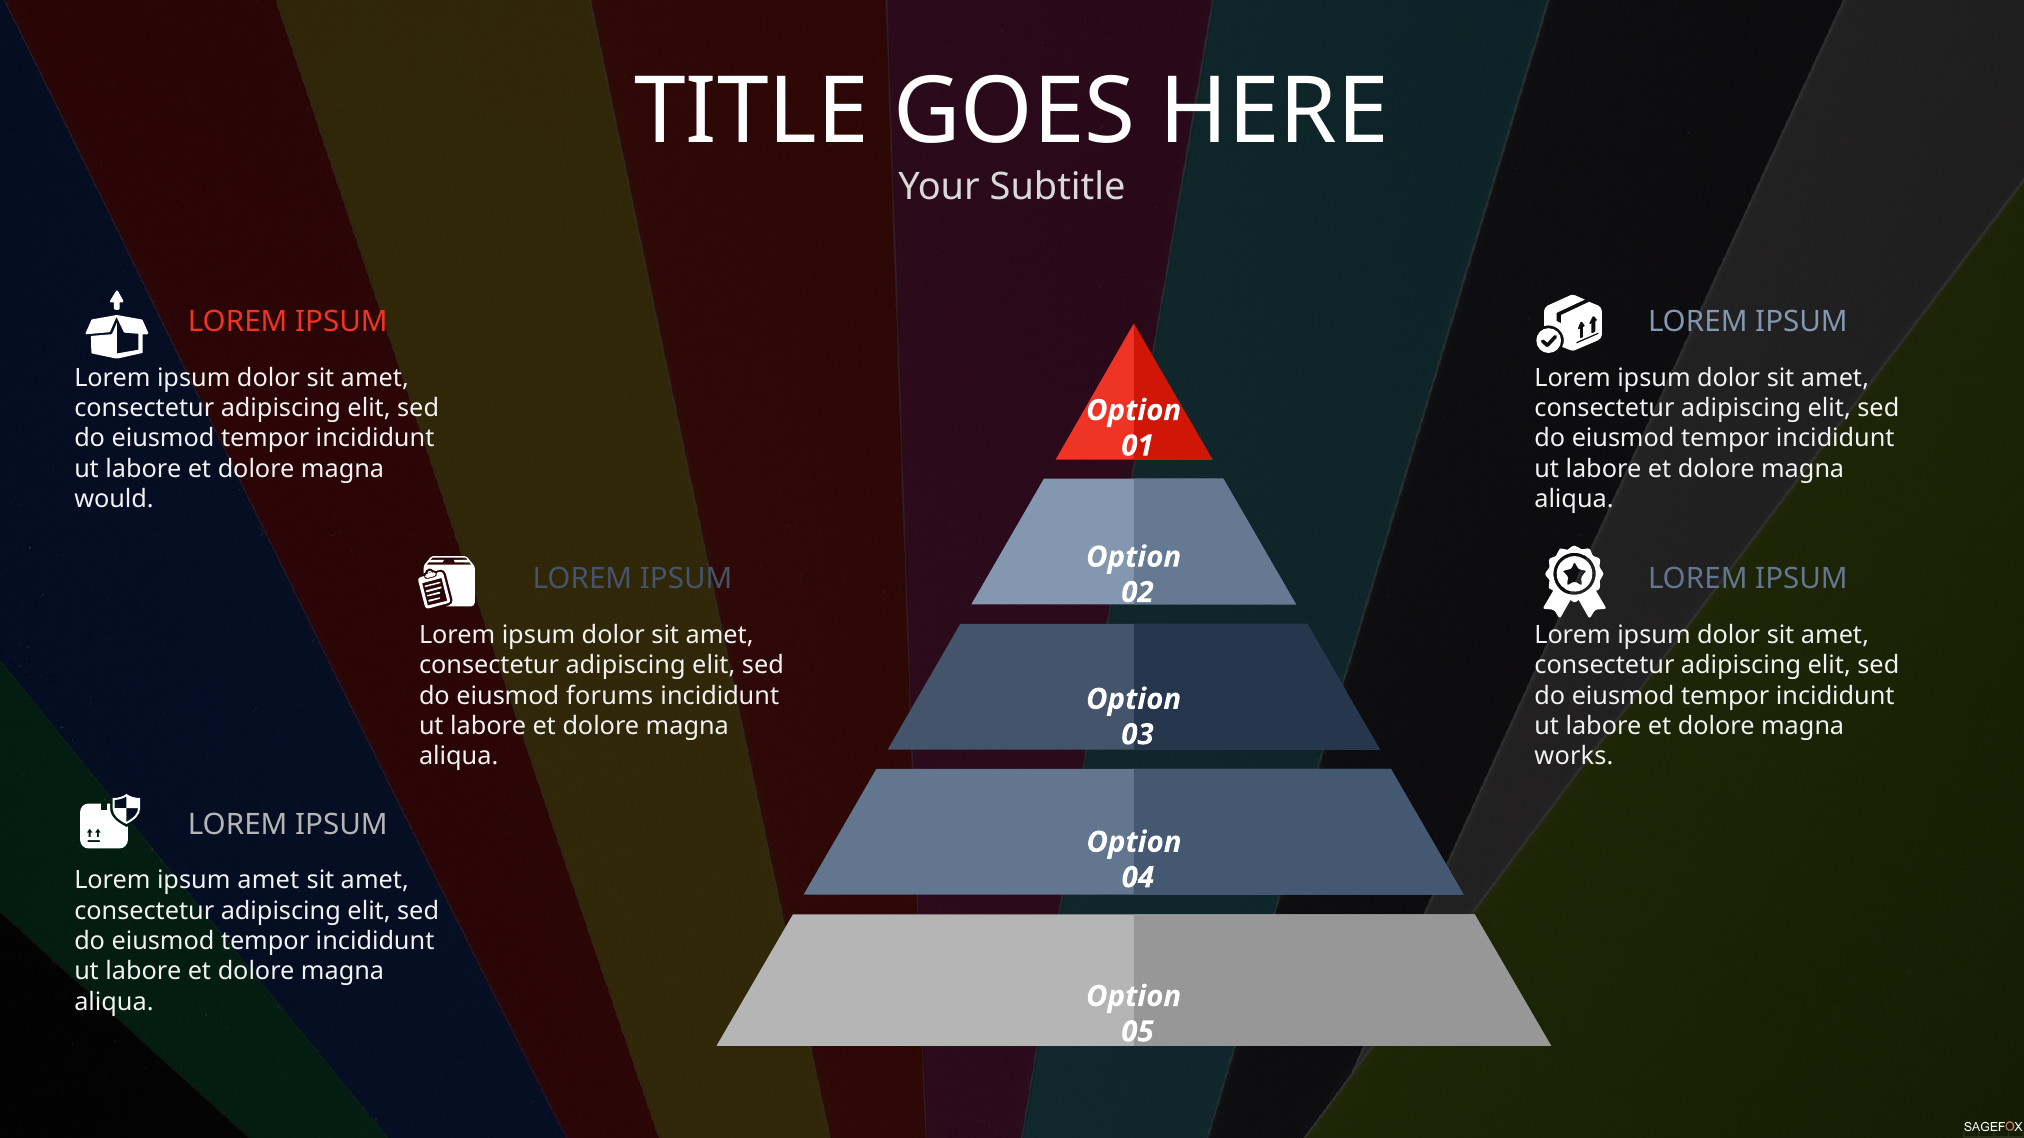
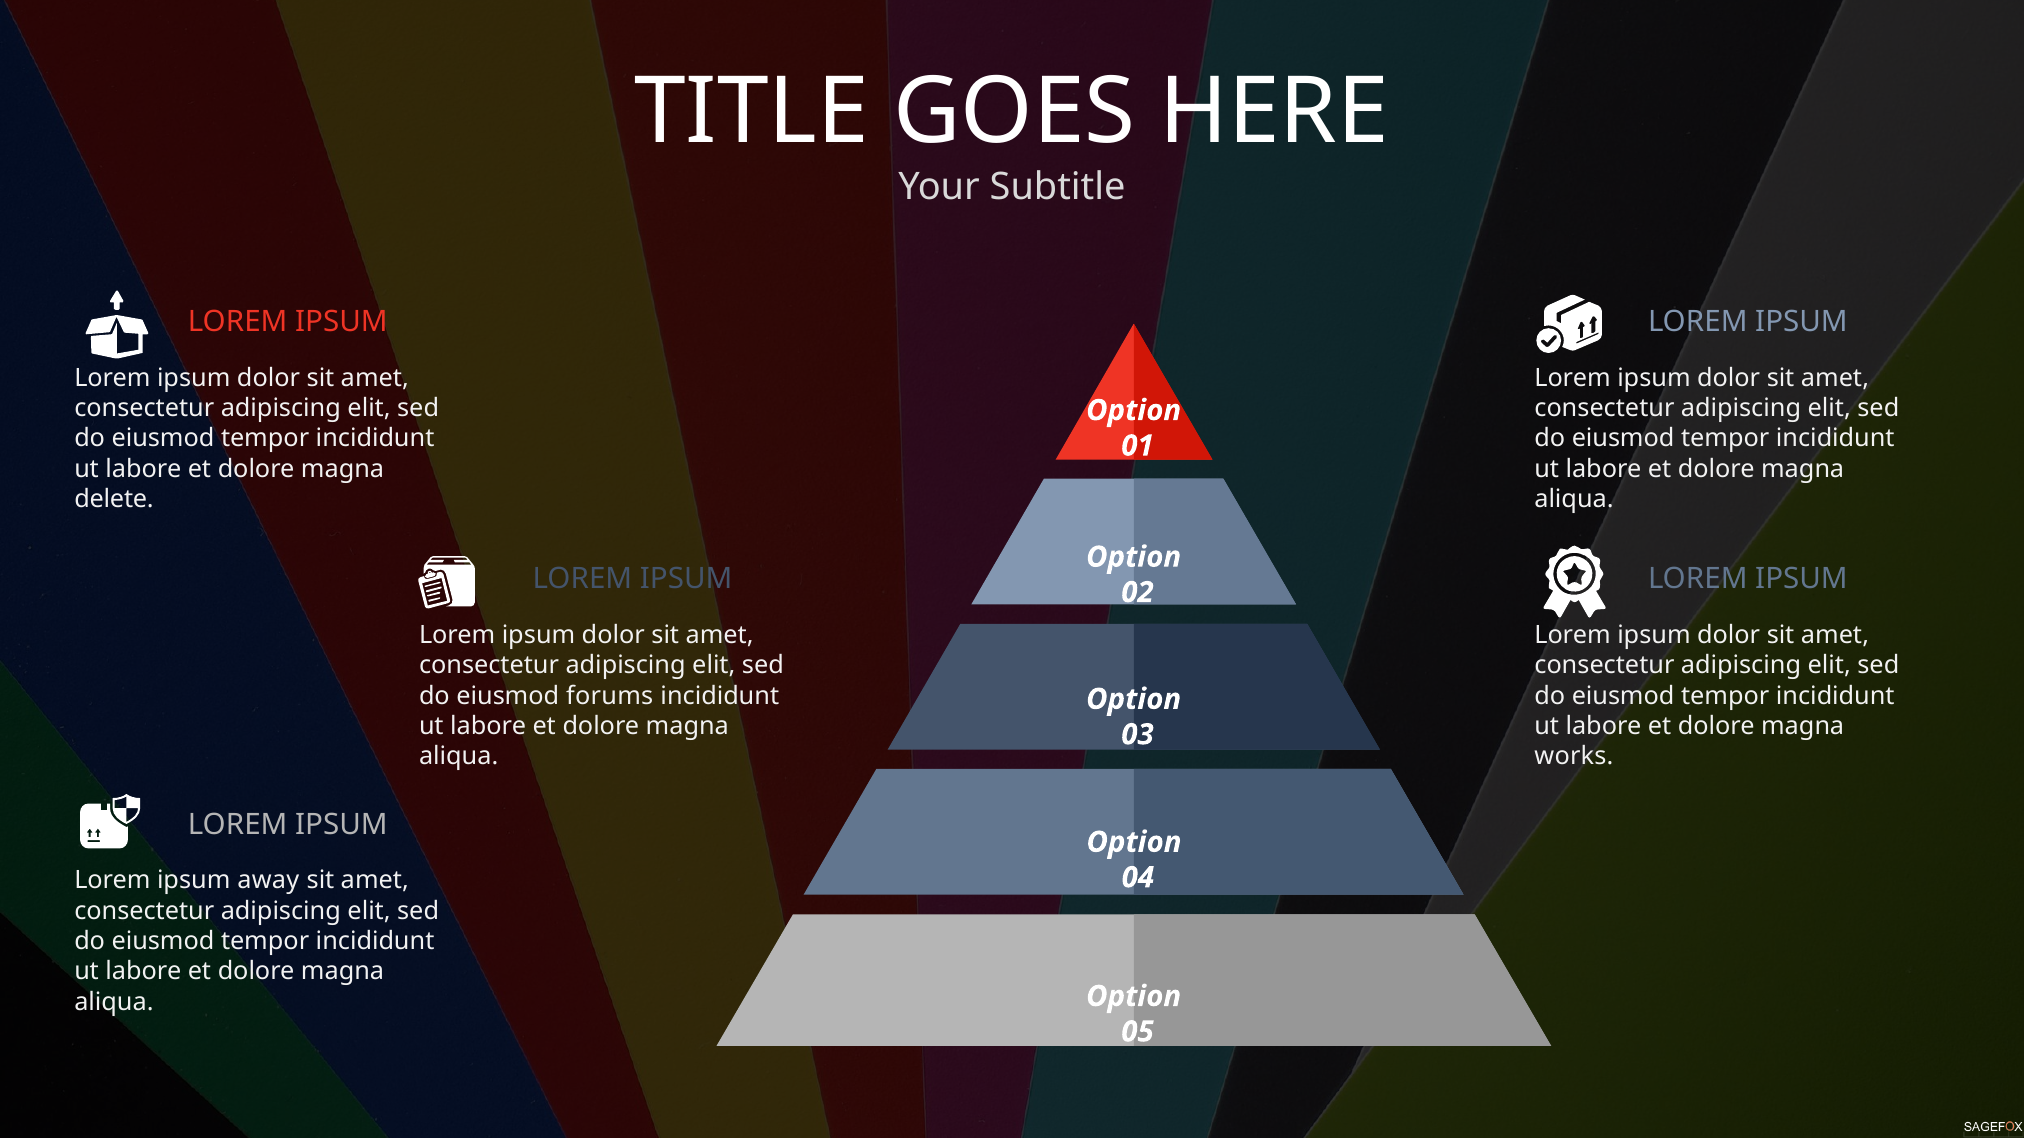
would: would -> delete
ipsum amet: amet -> away
